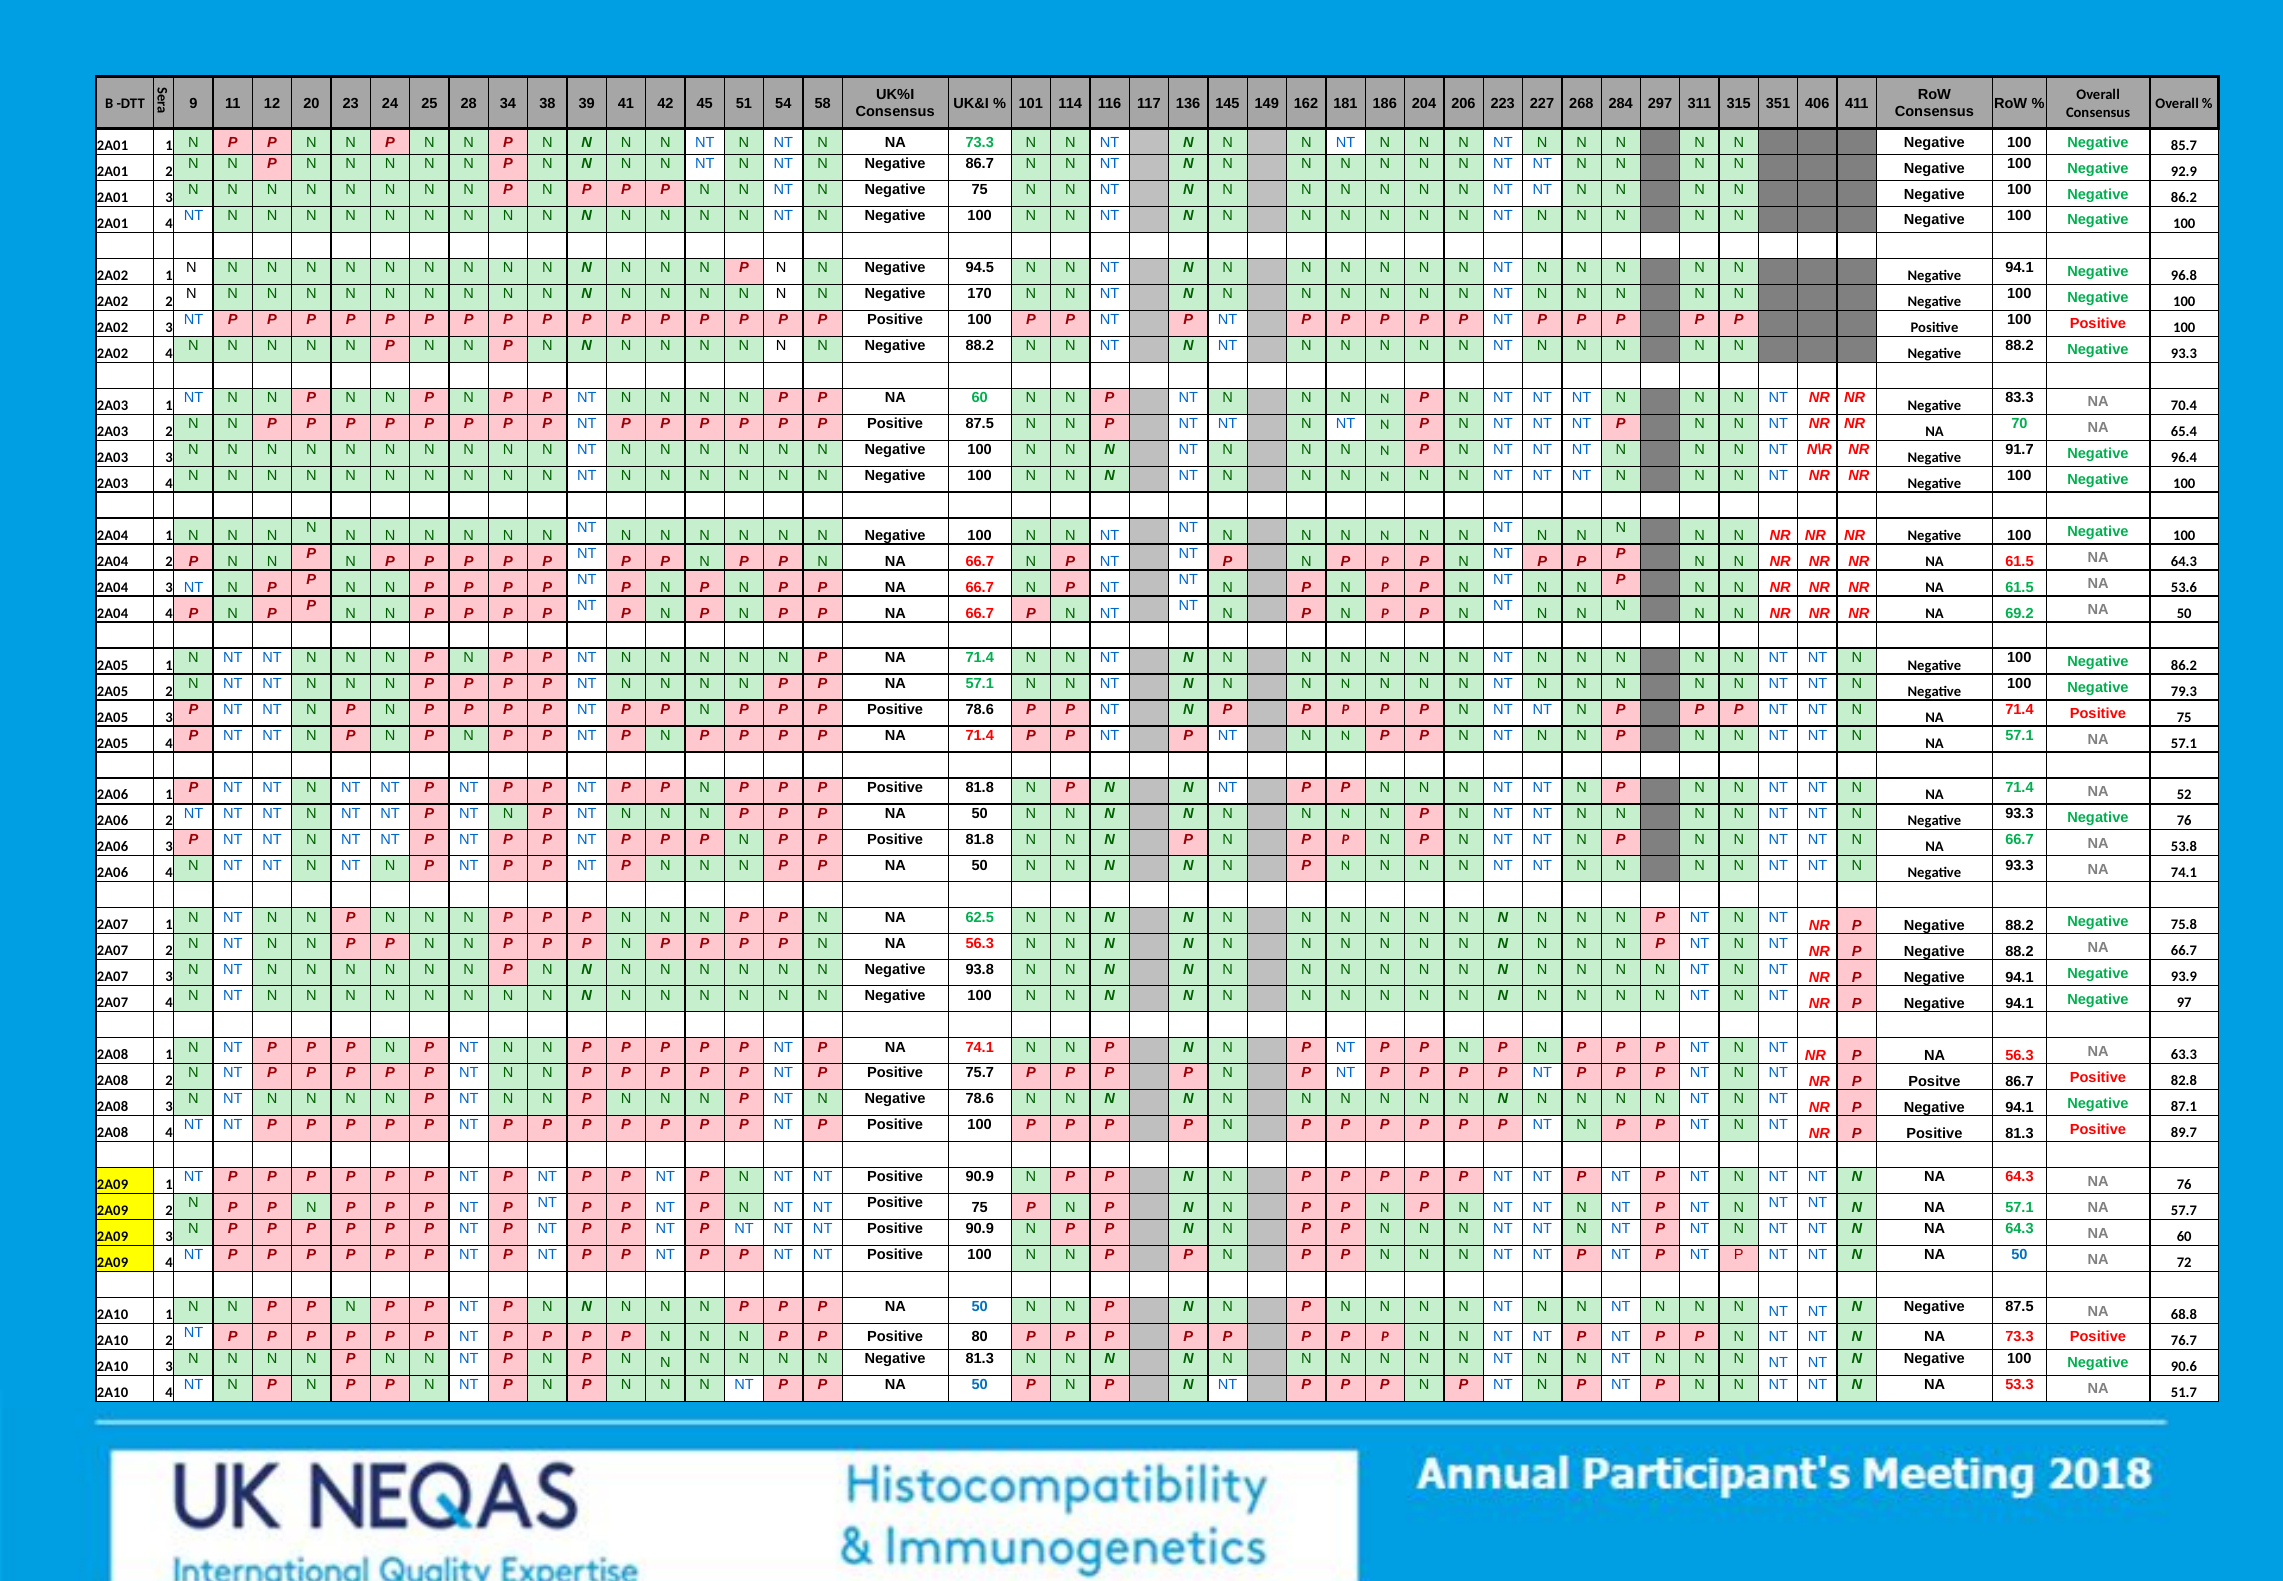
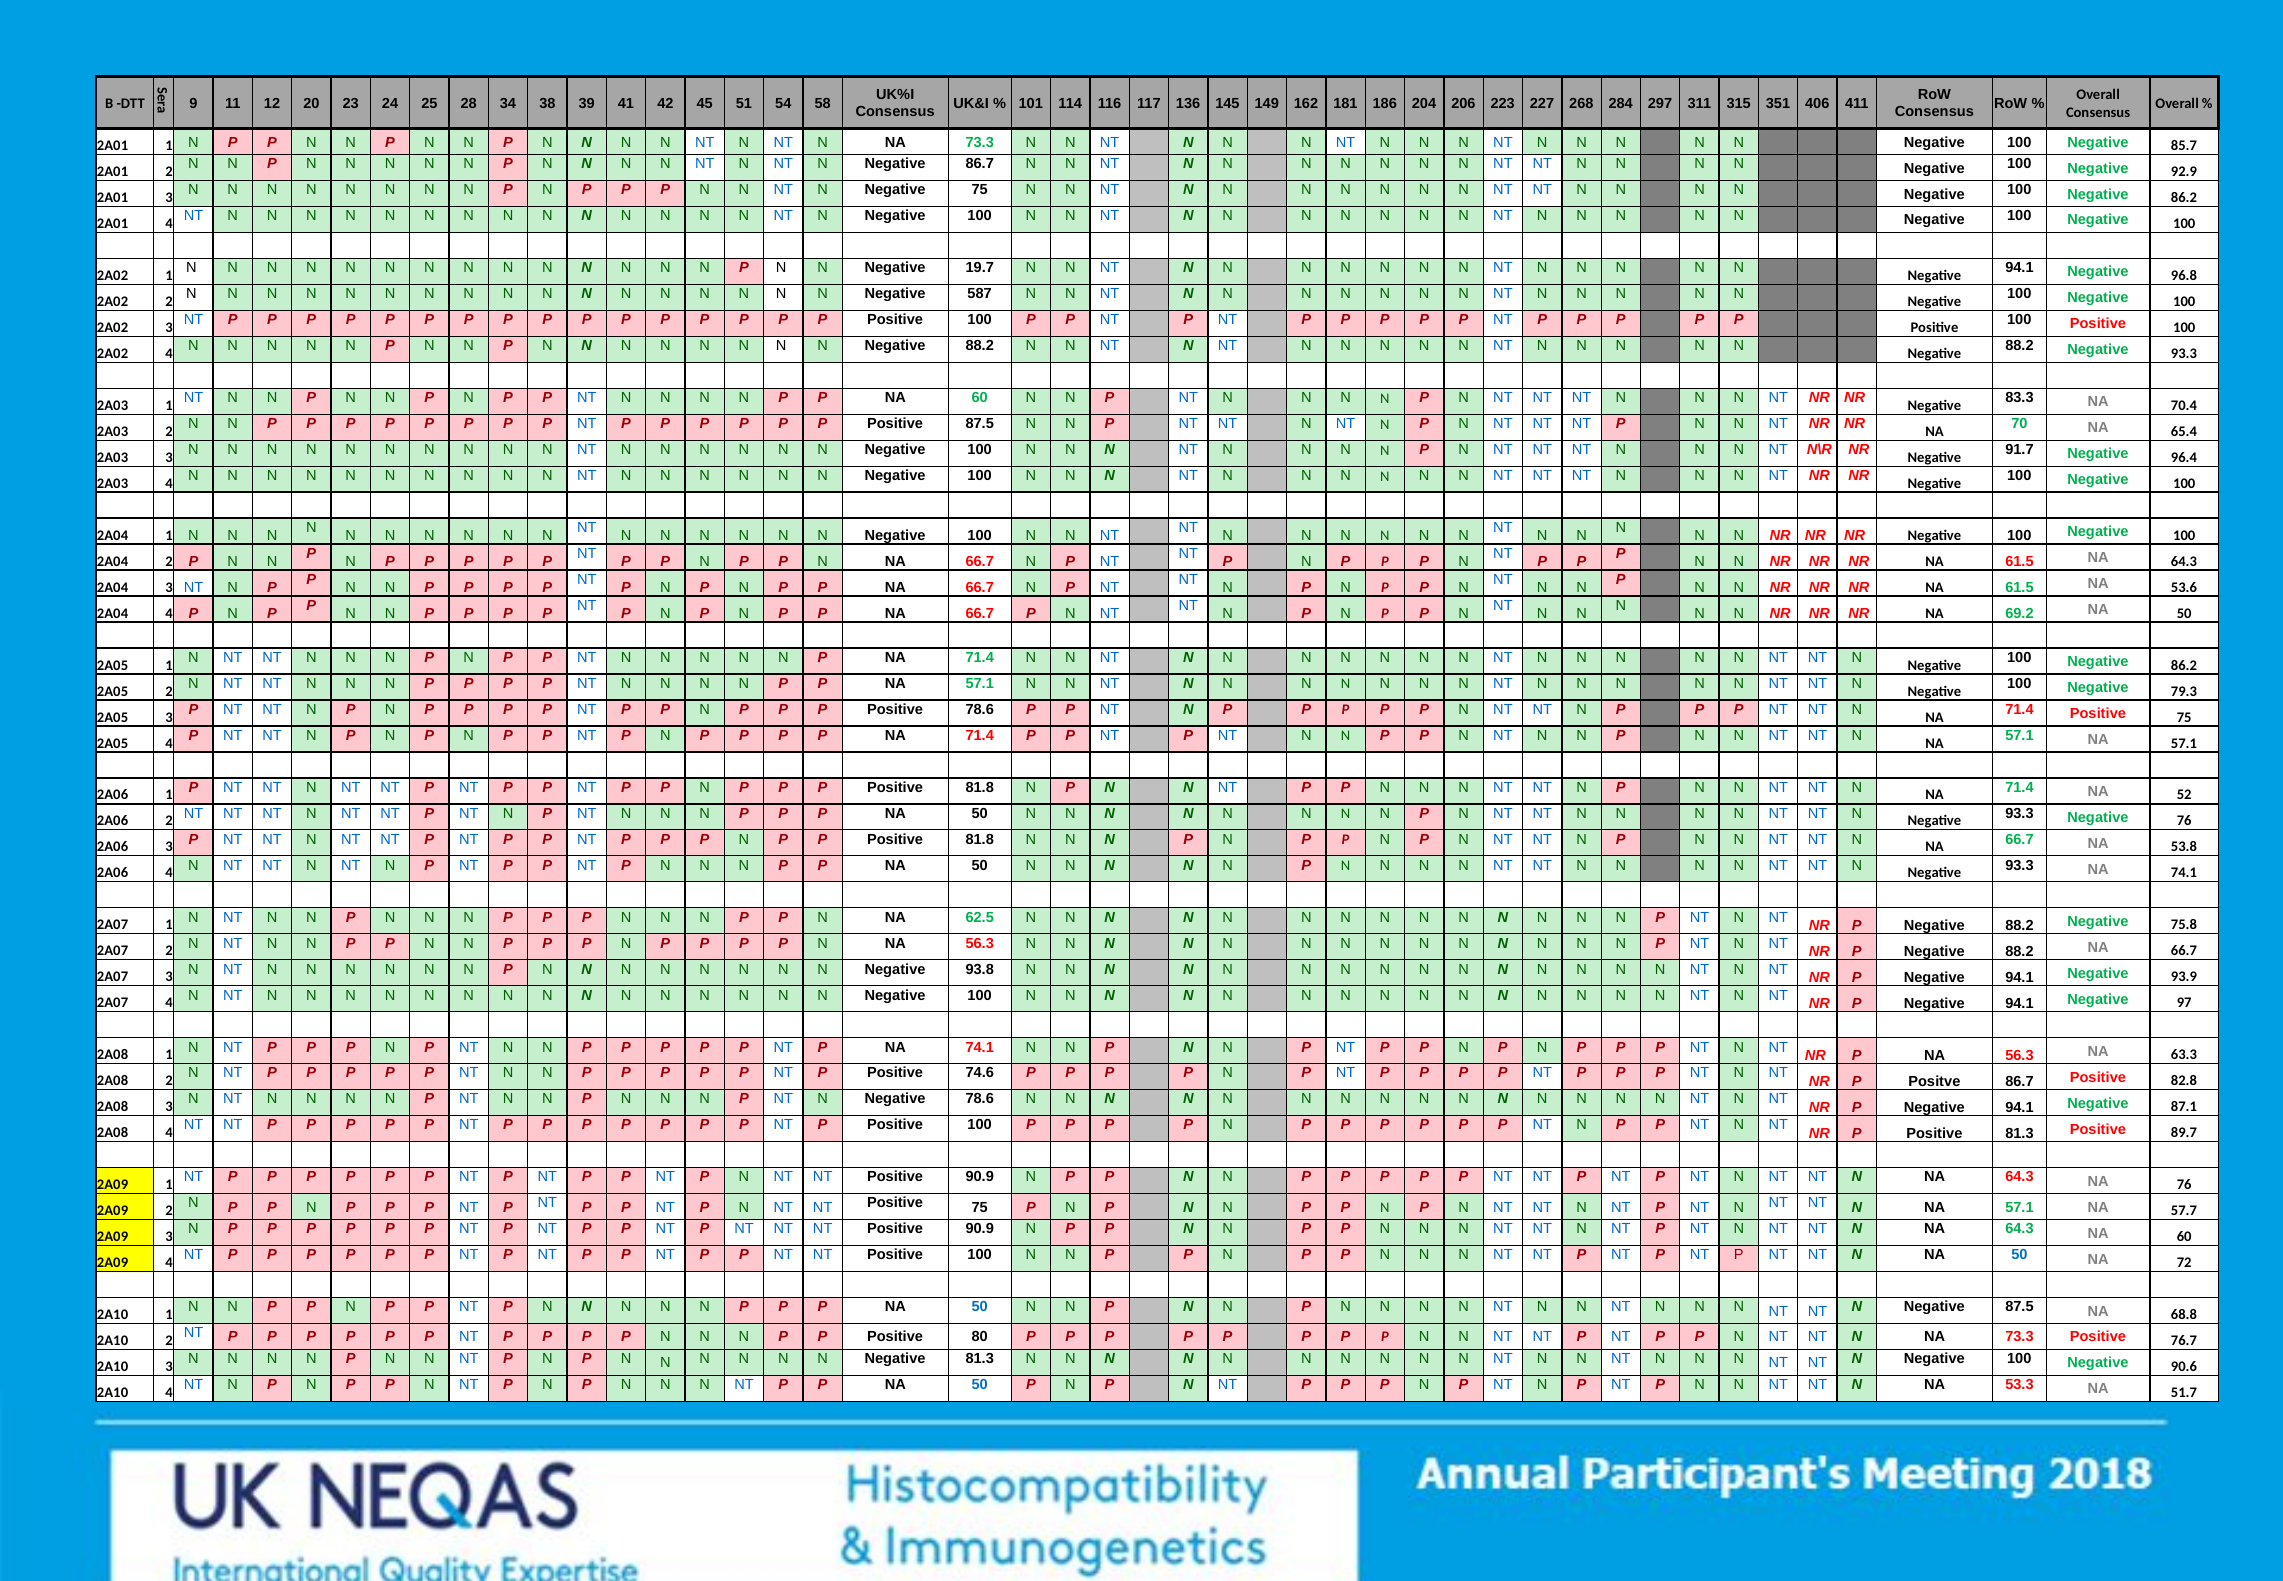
94.5: 94.5 -> 19.7
170: 170 -> 587
75.7: 75.7 -> 74.6
